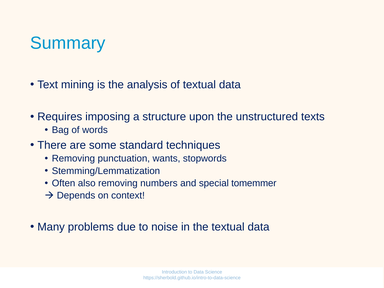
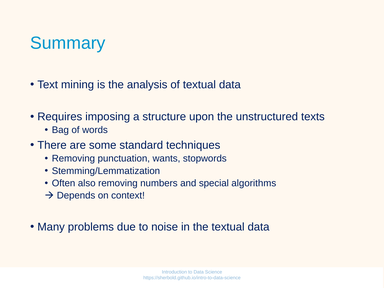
tomemmer: tomemmer -> algorithms
